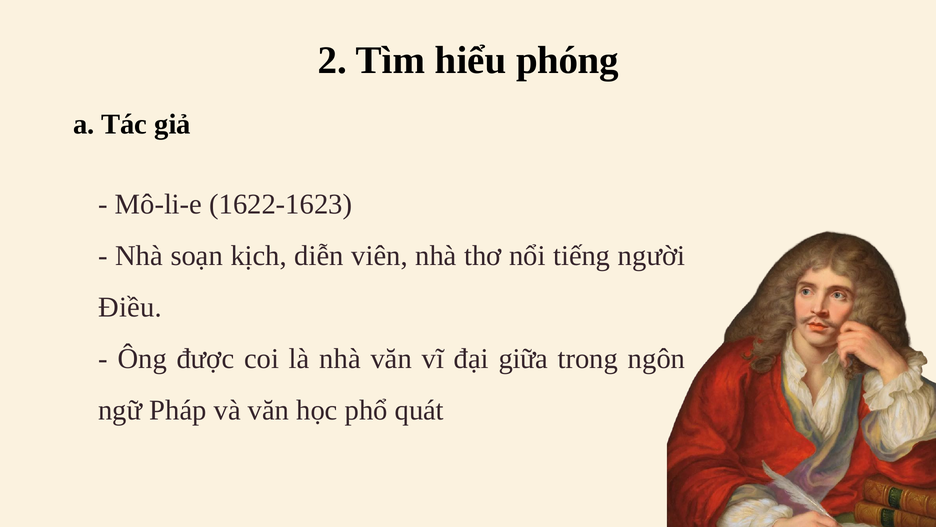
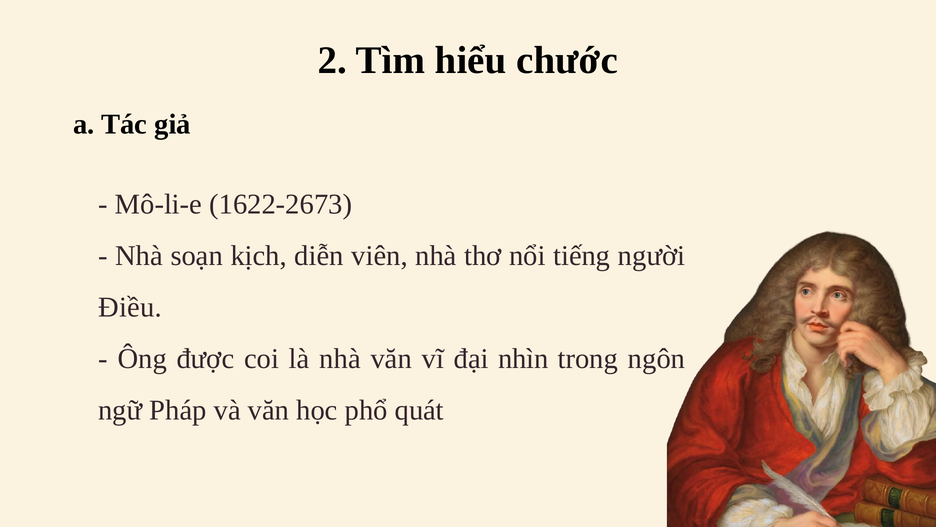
phóng: phóng -> chước
1622-1623: 1622-1623 -> 1622-2673
giữa: giữa -> nhìn
